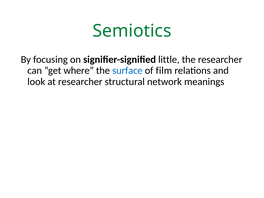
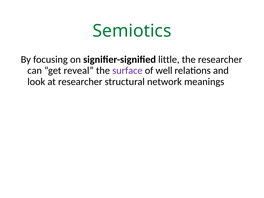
where: where -> reveal
surface colour: blue -> purple
film: film -> well
